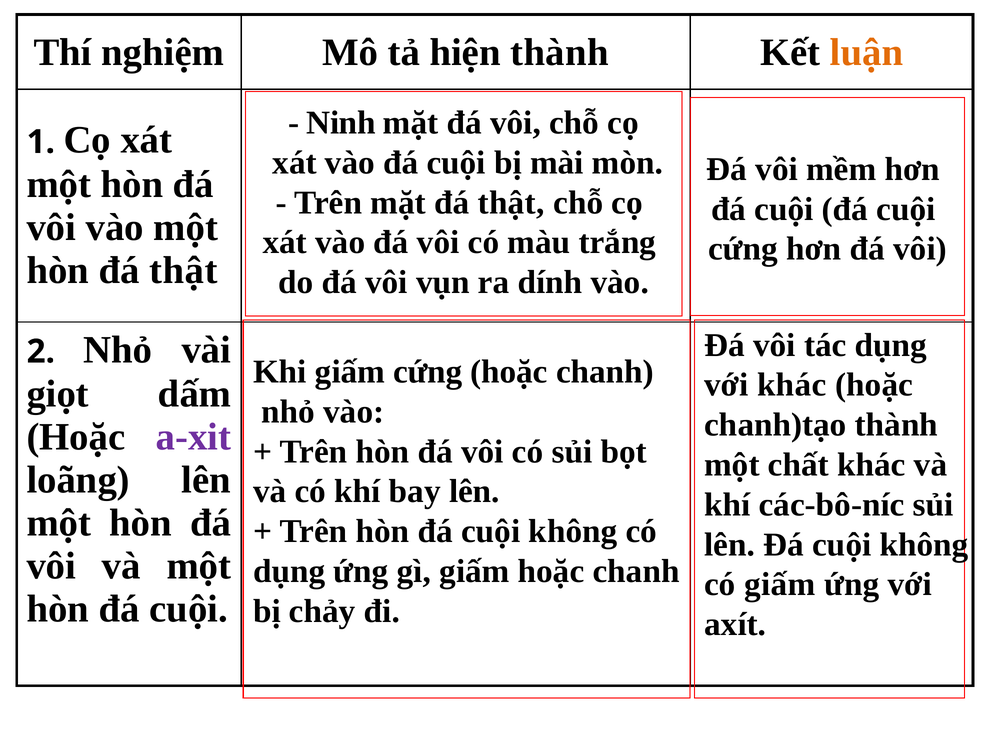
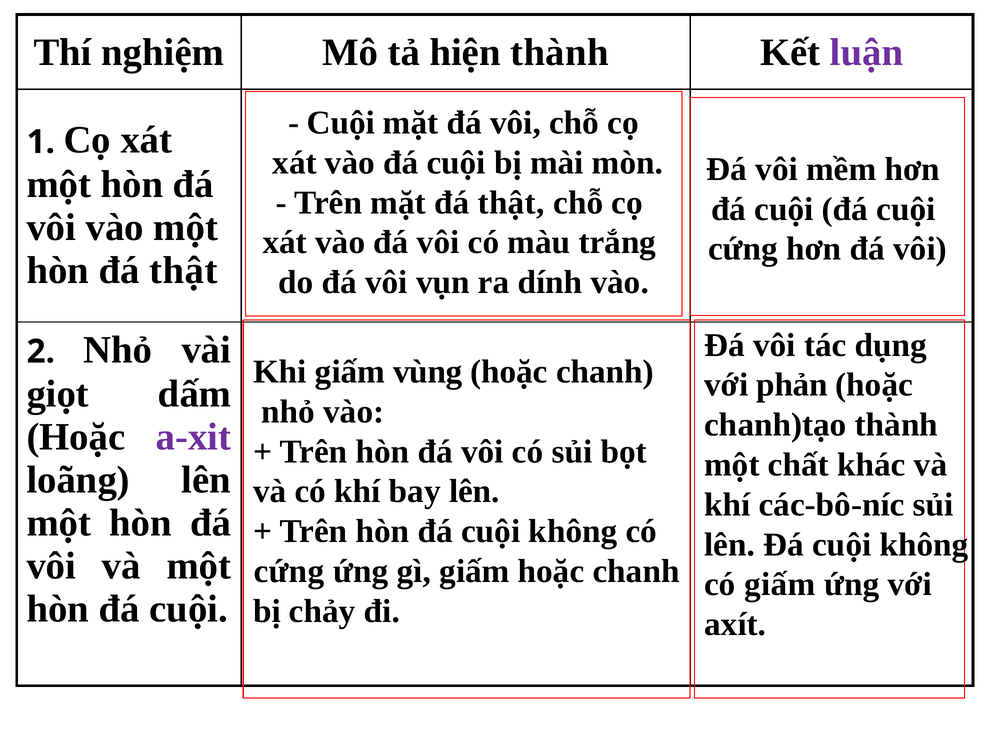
luận colour: orange -> purple
Ninh at (341, 123): Ninh -> Cuội
giấm cứng: cứng -> vùng
với khác: khác -> phản
dụng at (289, 572): dụng -> cứng
